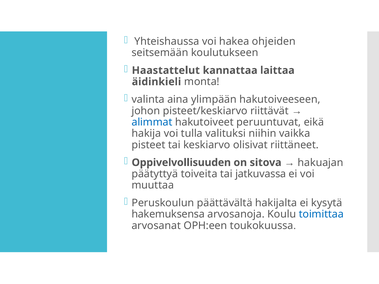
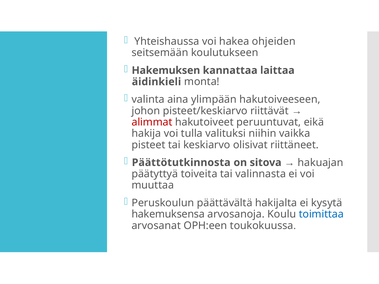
Haastattelut: Haastattelut -> Hakemuksen
alimmat colour: blue -> red
Oppivelvollisuuden: Oppivelvollisuuden -> Päättötutkinnosta
jatkuvassa: jatkuvassa -> valinnasta
